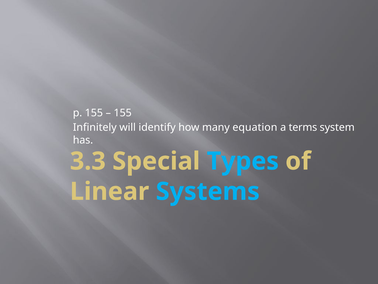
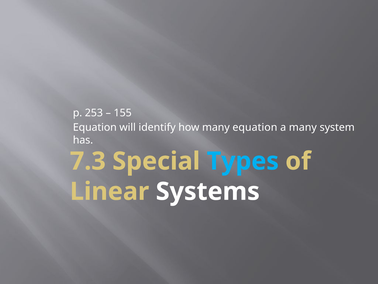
p 155: 155 -> 253
Infinitely at (95, 127): Infinitely -> Equation
a terms: terms -> many
3.3: 3.3 -> 7.3
Systems colour: light blue -> white
